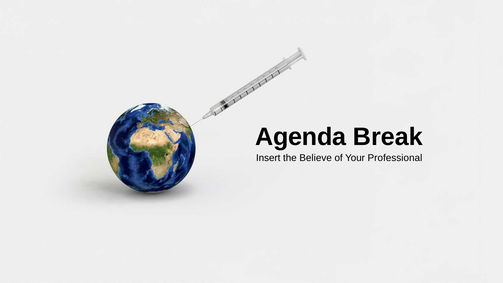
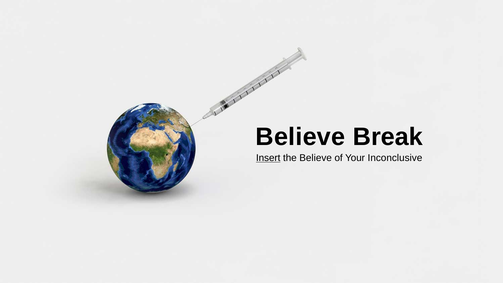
Agenda at (301, 137): Agenda -> Believe
Insert underline: none -> present
Professional: Professional -> Inconclusive
